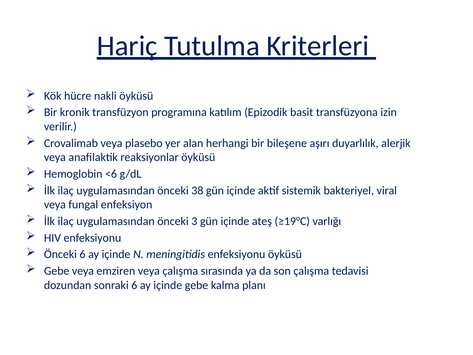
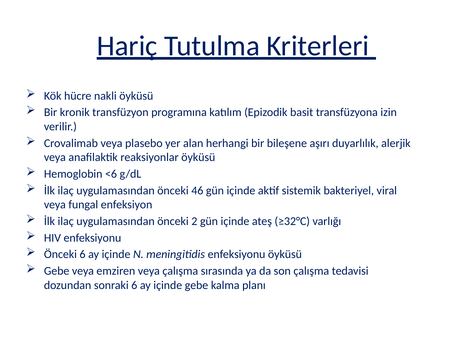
38: 38 -> 46
3: 3 -> 2
≥19°C: ≥19°C -> ≥32°C
